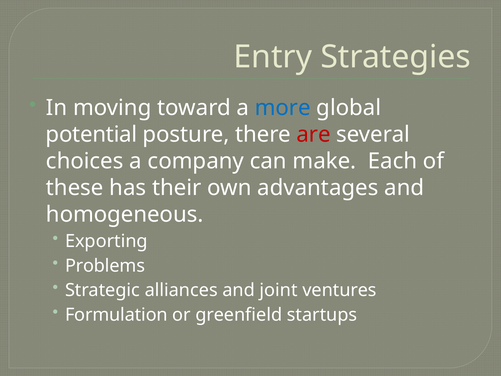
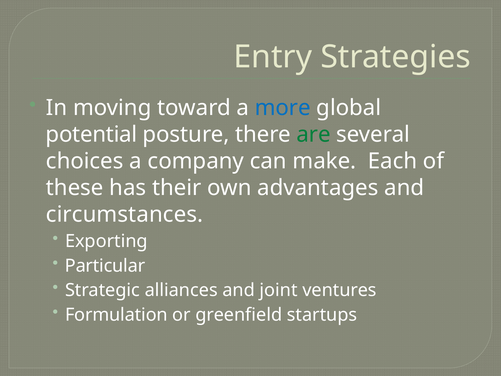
are colour: red -> green
homogeneous: homogeneous -> circumstances
Problems: Problems -> Particular
